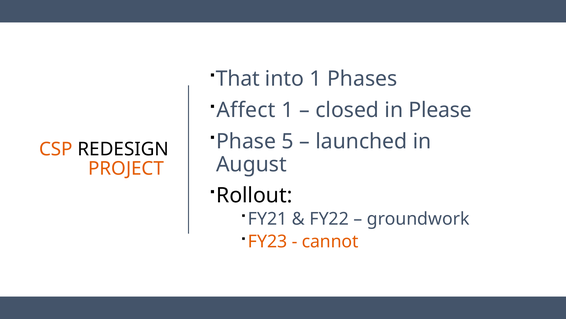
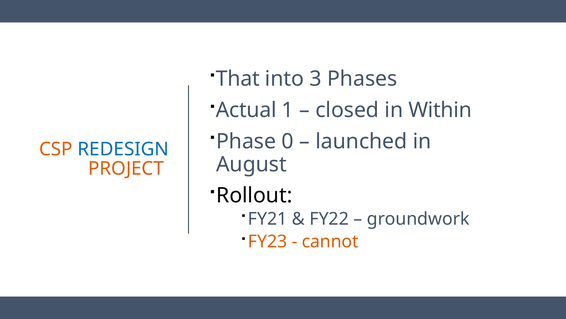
into 1: 1 -> 3
Affect: Affect -> Actual
Please: Please -> Within
5: 5 -> 0
REDESIGN colour: black -> blue
